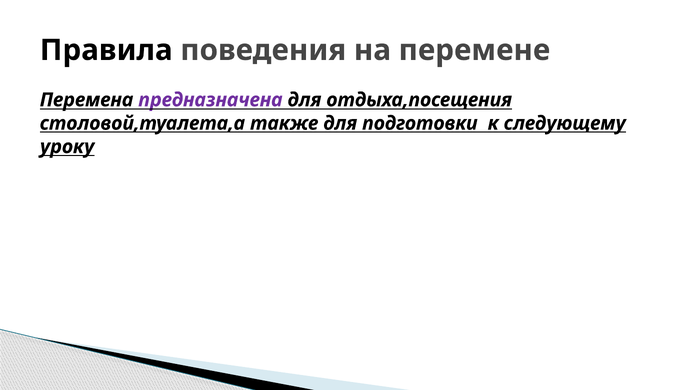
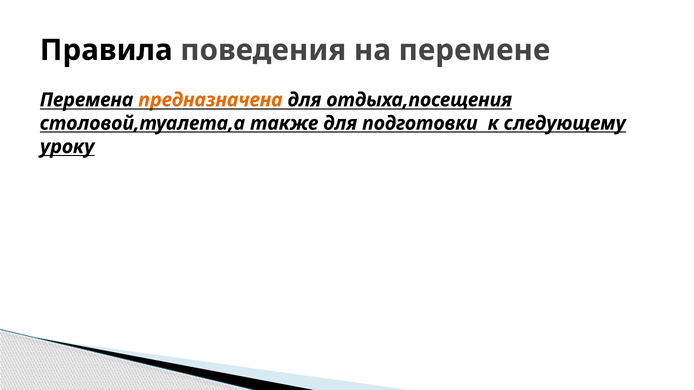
предназначена colour: purple -> orange
